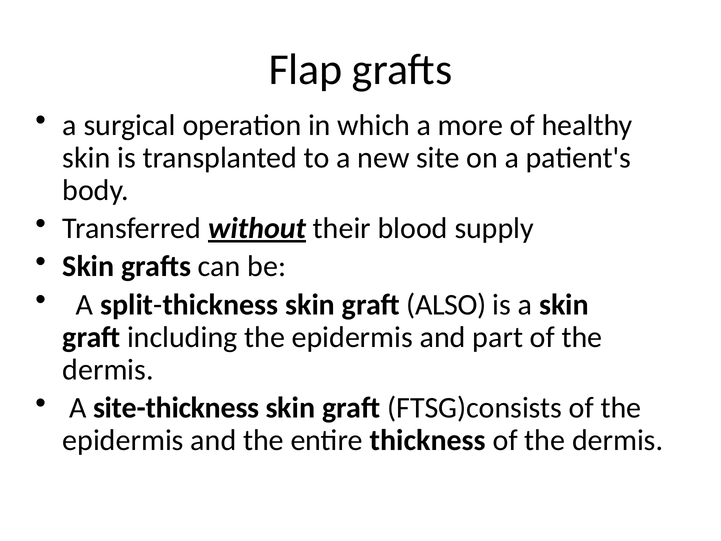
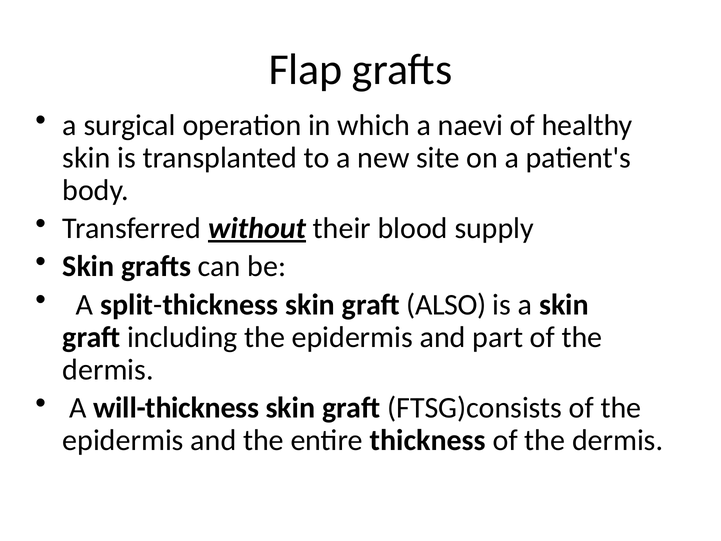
more: more -> naevi
site-thickness: site-thickness -> will-thickness
